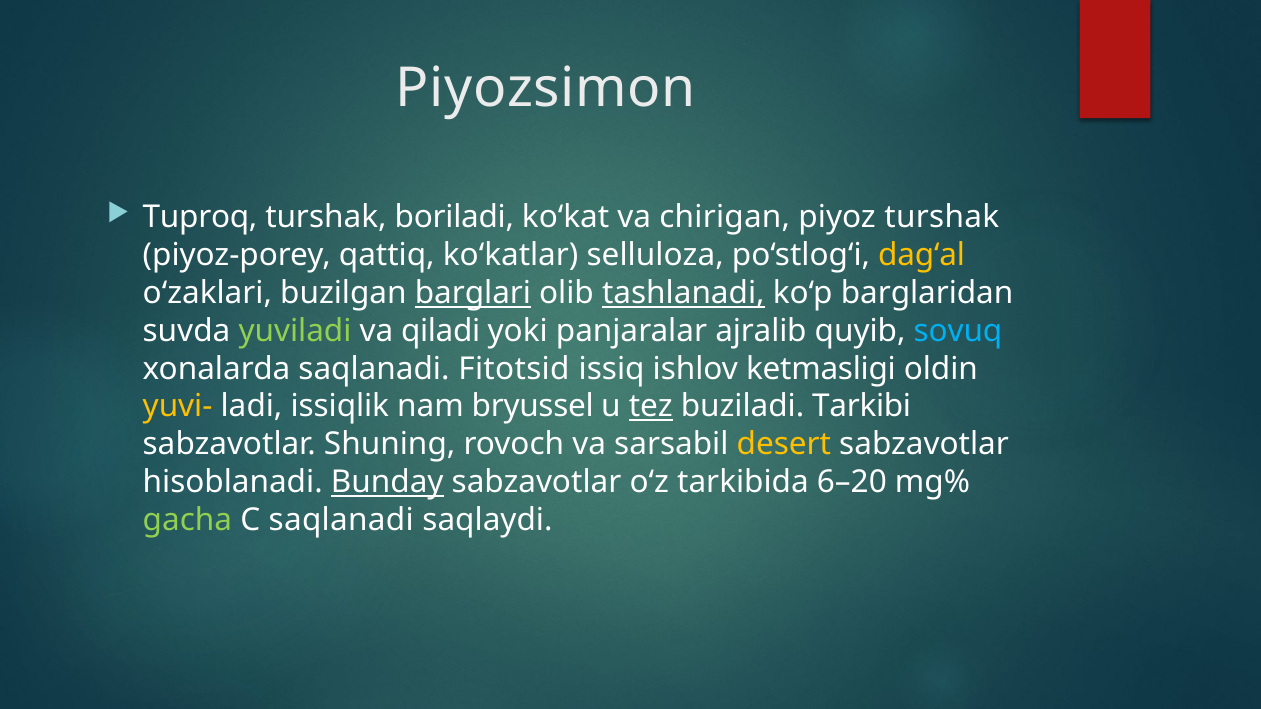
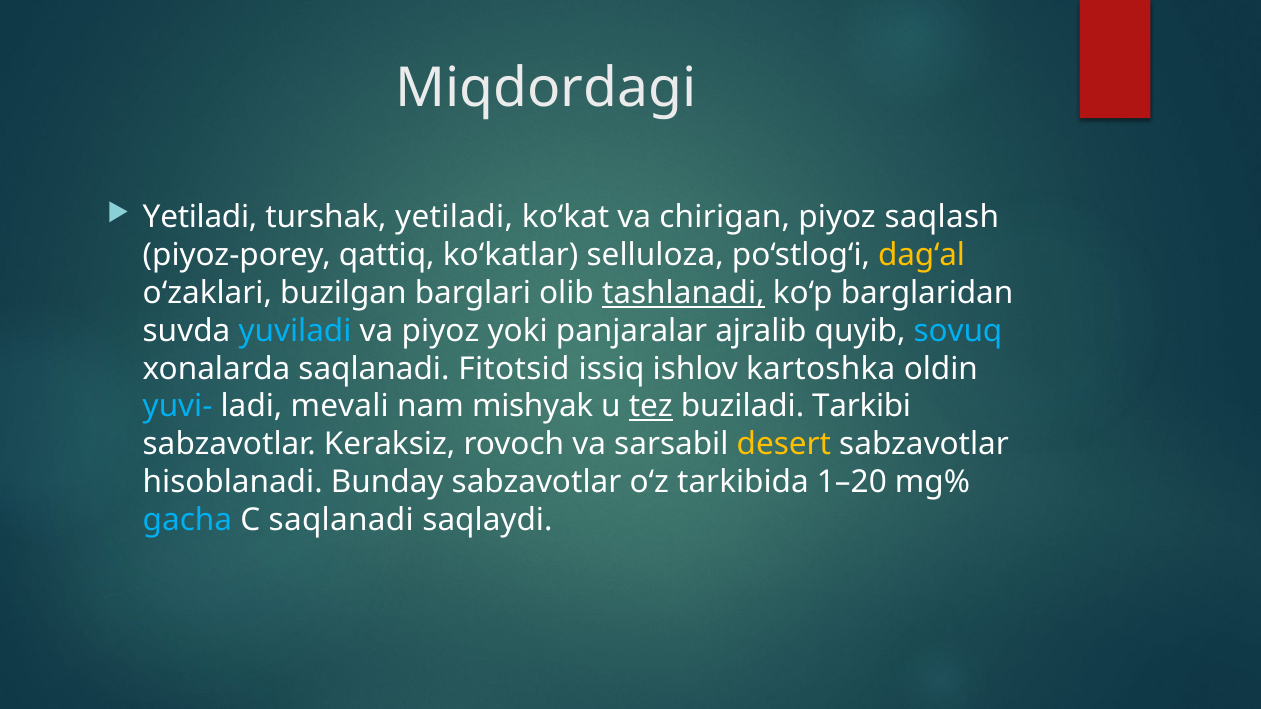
Piyozsimon: Piyozsimon -> Miqdordagi
Tuproq at (200, 218): Tuproq -> Yetiladi
turshak boriladi: boriladi -> yetiladi
piyoz turshak: turshak -> saqlash
barglari underline: present -> none
yuviladi colour: light green -> light blue
va qiladi: qiladi -> piyoz
ketmasligi: ketmasligi -> kartoshka
yuvi- colour: yellow -> light blue
issiqlik: issiqlik -> mevali
bryussel: bryussel -> mishyak
Shuning: Shuning -> Keraksiz
Bunday underline: present -> none
6–20: 6–20 -> 1–20
gacha colour: light green -> light blue
